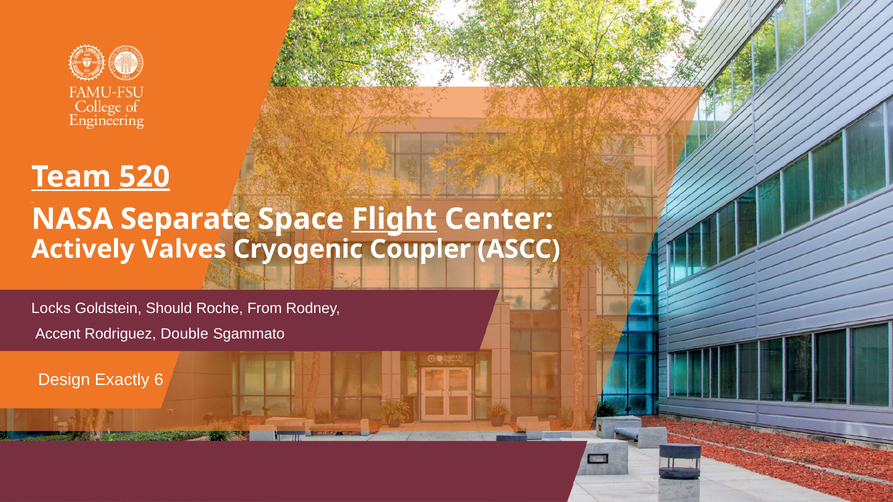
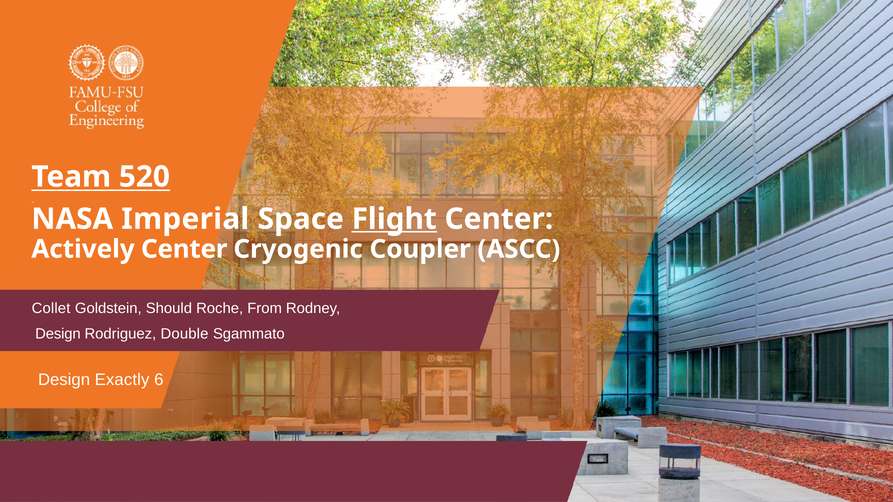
520 underline: present -> none
Separate: Separate -> Imperial
Actively Valves: Valves -> Center
Locks: Locks -> Collet
Accent at (58, 334): Accent -> Design
